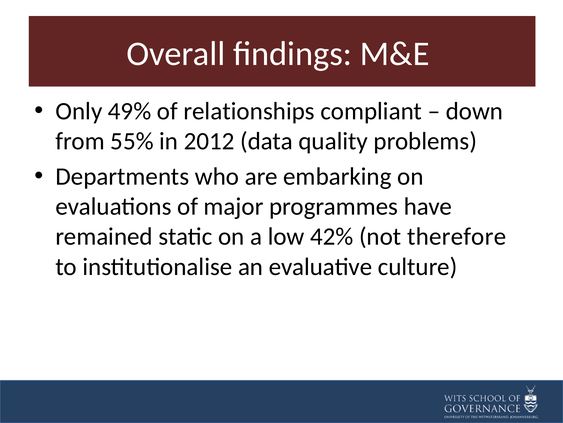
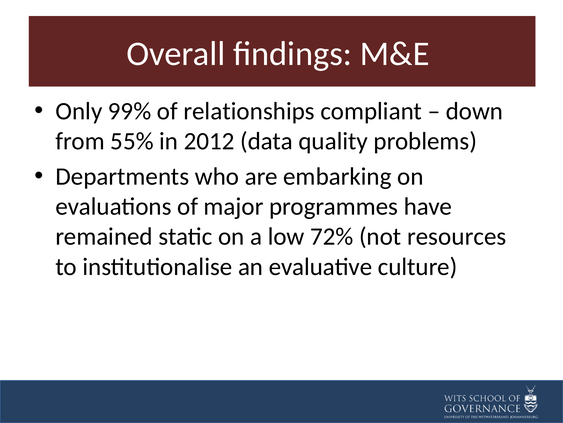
49%: 49% -> 99%
42%: 42% -> 72%
therefore: therefore -> resources
